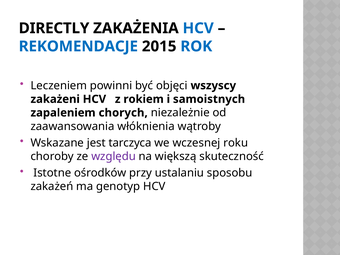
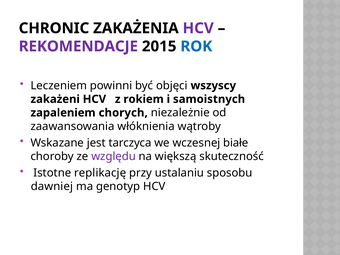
DIRECTLY: DIRECTLY -> CHRONIC
HCV at (198, 28) colour: blue -> purple
REKOMENDACJE colour: blue -> purple
roku: roku -> białe
ośrodków: ośrodków -> replikację
zakażeń: zakażeń -> dawniej
